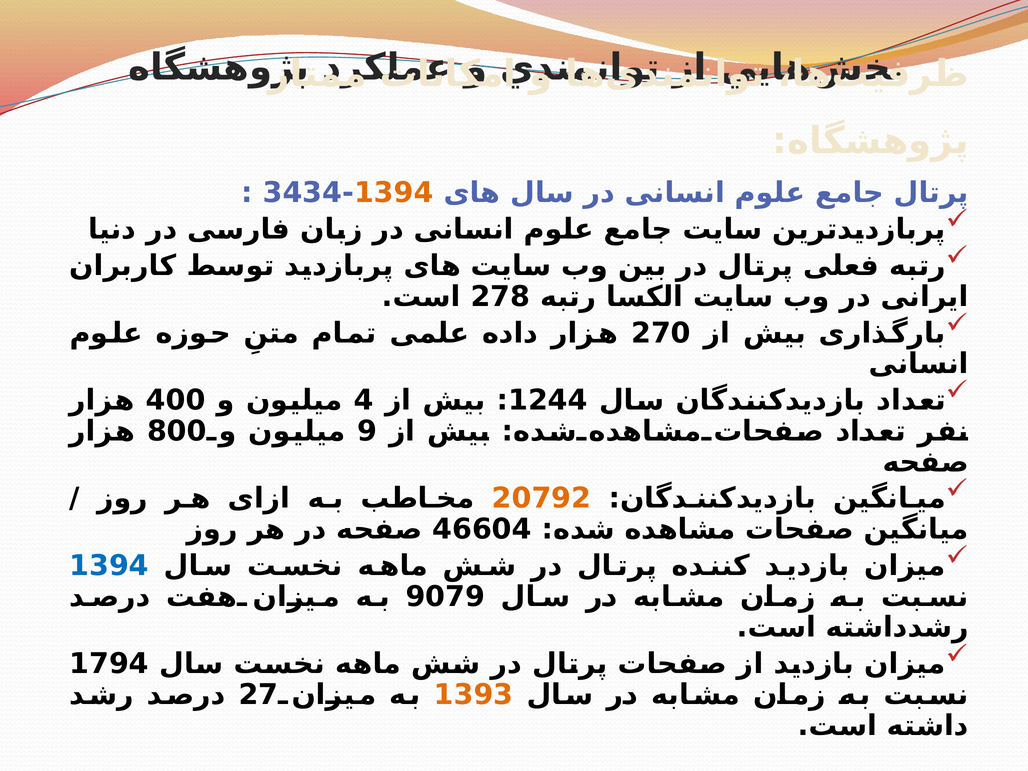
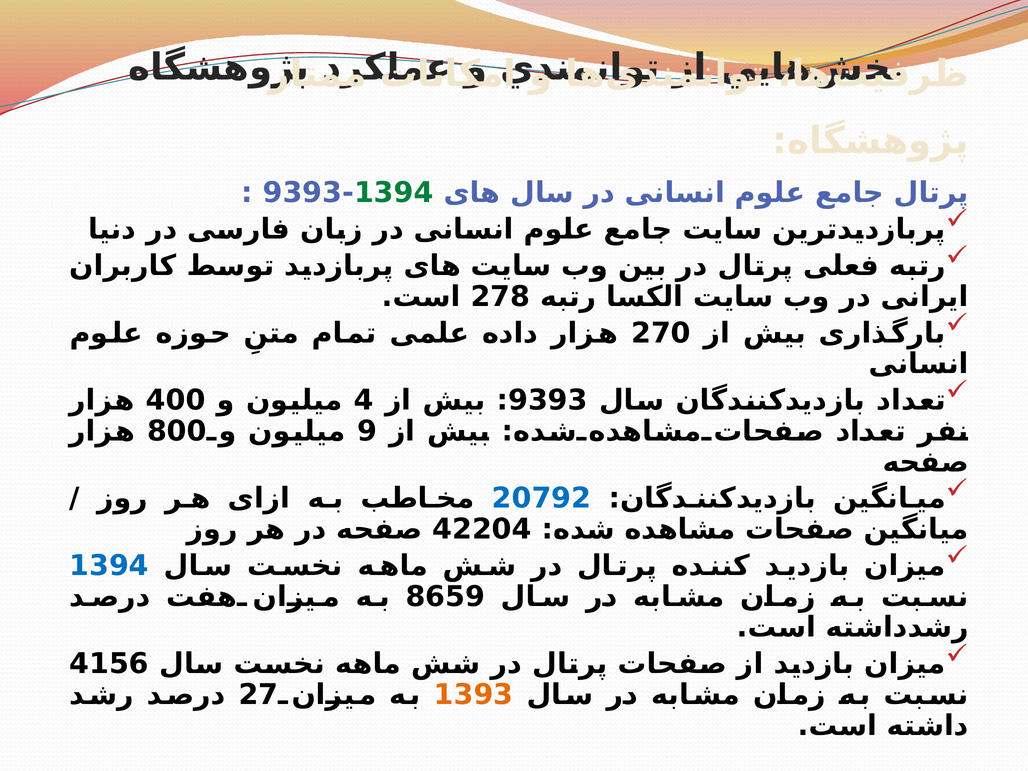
3434 at (302, 193): 3434 -> 9393
1394 at (394, 193) colour: orange -> green
1244 at (548, 400): 1244 -> 9393
20792 colour: orange -> blue
46604: 46604 -> 42204
9079: 9079 -> 8659
1794: 1794 -> 4156
